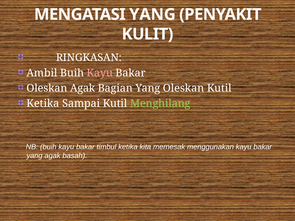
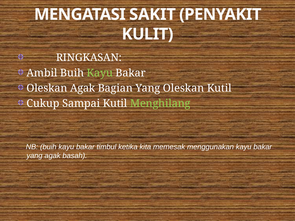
MENGATASI YANG: YANG -> SAKIT
Kayu at (100, 73) colour: pink -> light green
Ketika at (43, 103): Ketika -> Cukup
